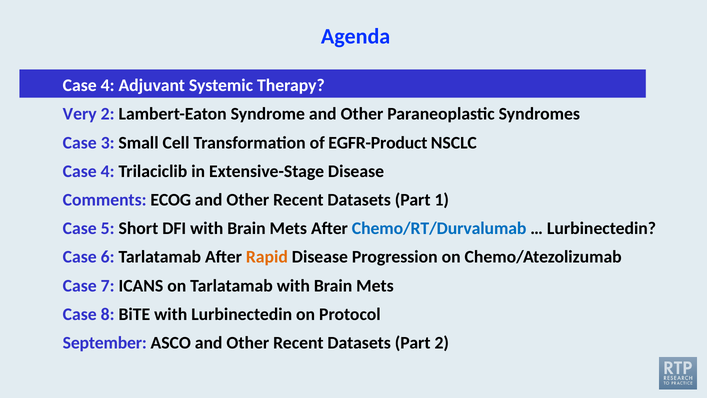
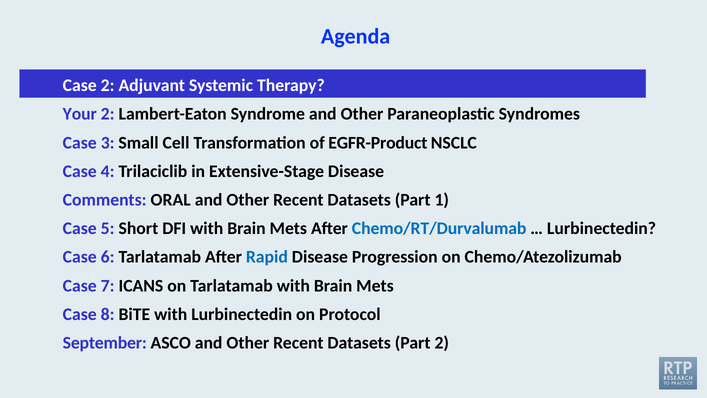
4 at (108, 85): 4 -> 2
Very: Very -> Your
ECOG: ECOG -> ORAL
Rapid colour: orange -> blue
